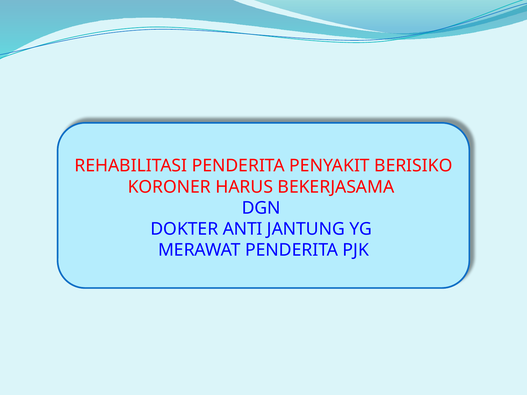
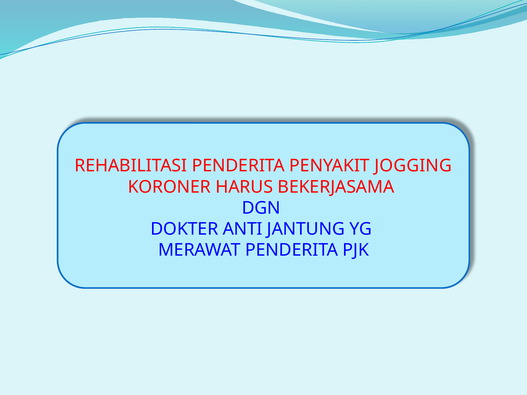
BERISIKO: BERISIKO -> JOGGING
